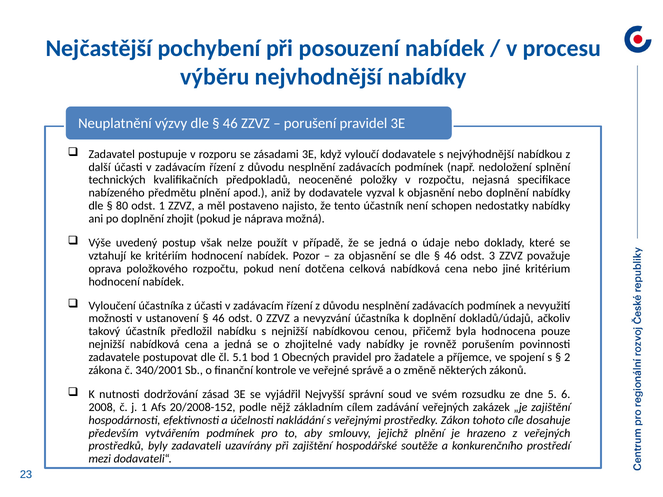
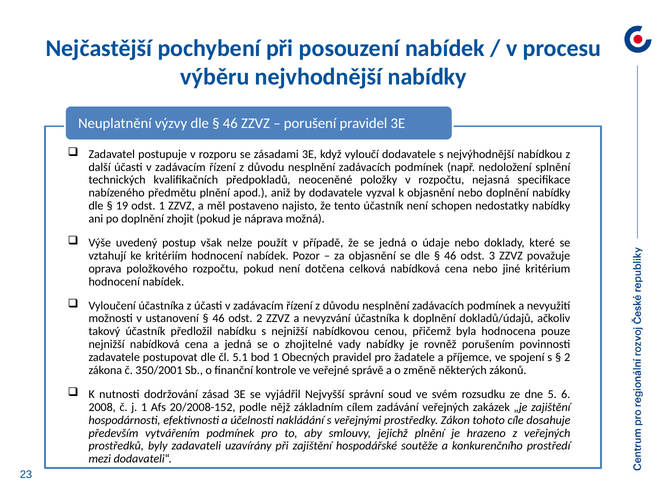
80: 80 -> 19
odst 0: 0 -> 2
340/2001: 340/2001 -> 350/2001
